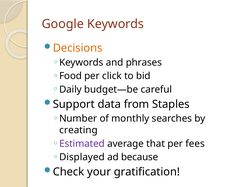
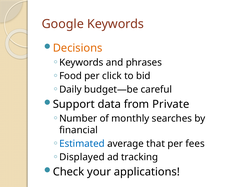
Staples: Staples -> Private
creating: creating -> financial
Estimated colour: purple -> blue
because: because -> tracking
gratification: gratification -> applications
